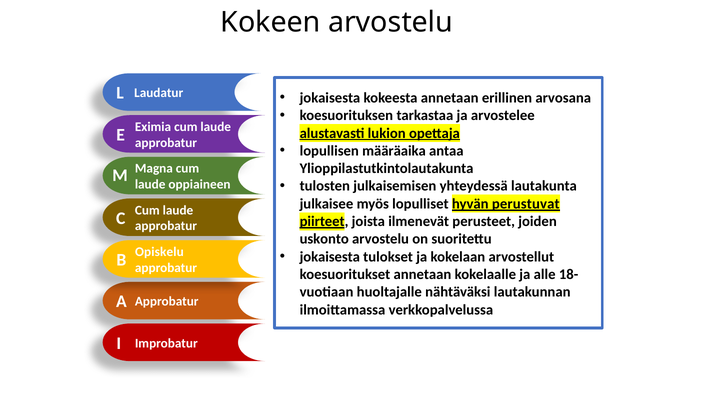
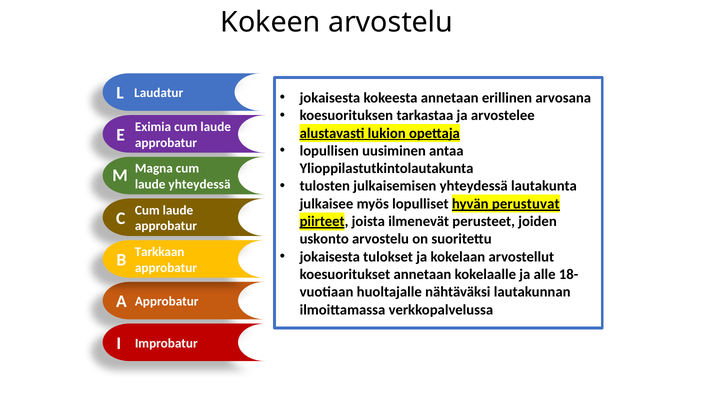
määräaika: määräaika -> uusiminen
laude oppiaineen: oppiaineen -> yhteydessä
Opiskelu: Opiskelu -> Tarkkaan
